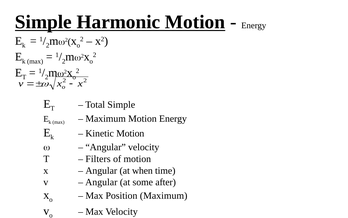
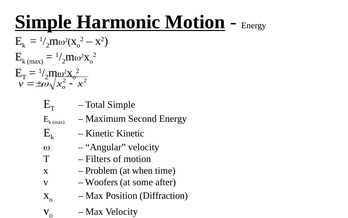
Maximum Motion: Motion -> Second
Kinetic Motion: Motion -> Kinetic
Angular at (101, 170): Angular -> Problem
Angular at (101, 182): Angular -> Woofers
Position Maximum: Maximum -> Diffraction
